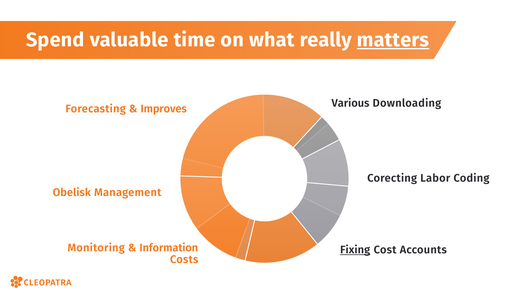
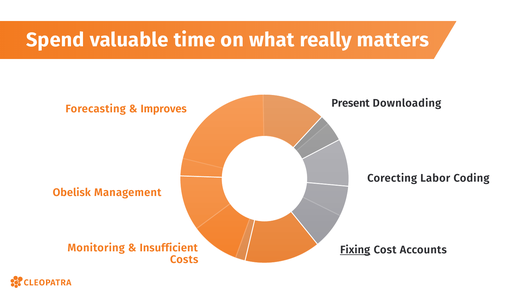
matters underline: present -> none
Various: Various -> Present
Information: Information -> Insufficient
